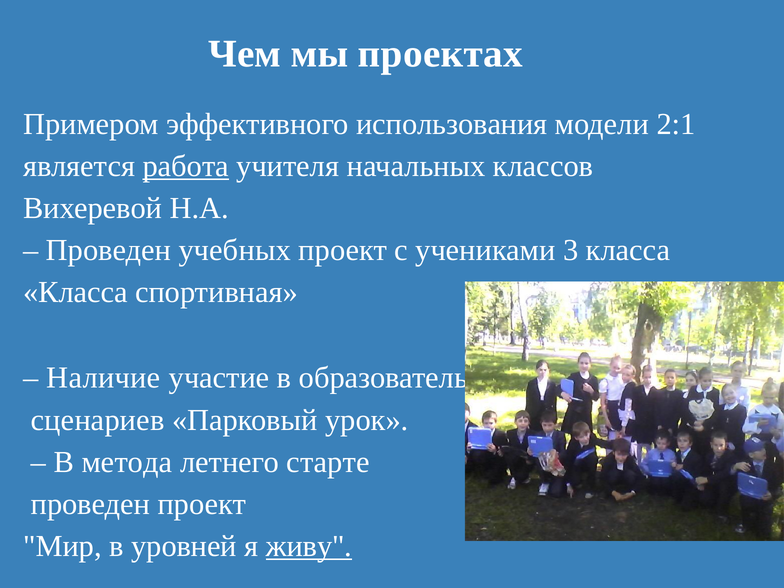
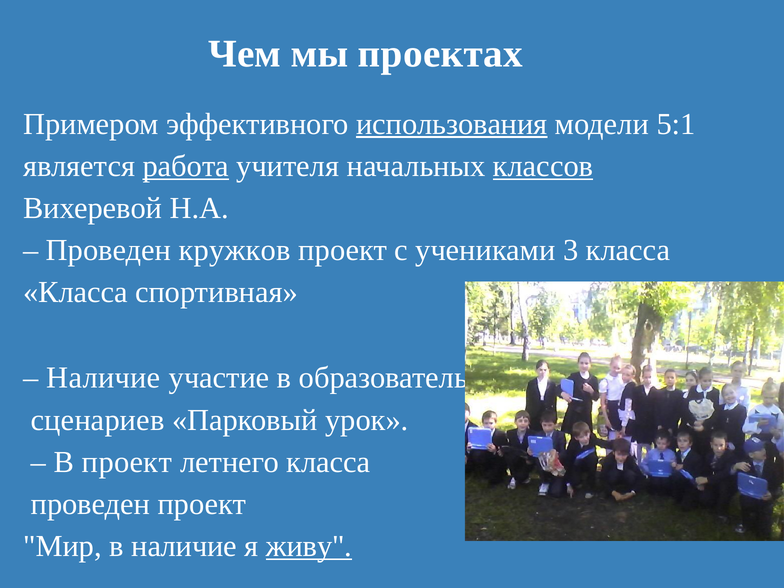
использования underline: none -> present
2:1: 2:1 -> 5:1
классов underline: none -> present
учебных: учебных -> кружков
В метода: метода -> проект
летнего старте: старте -> класса
в уровней: уровней -> наличие
